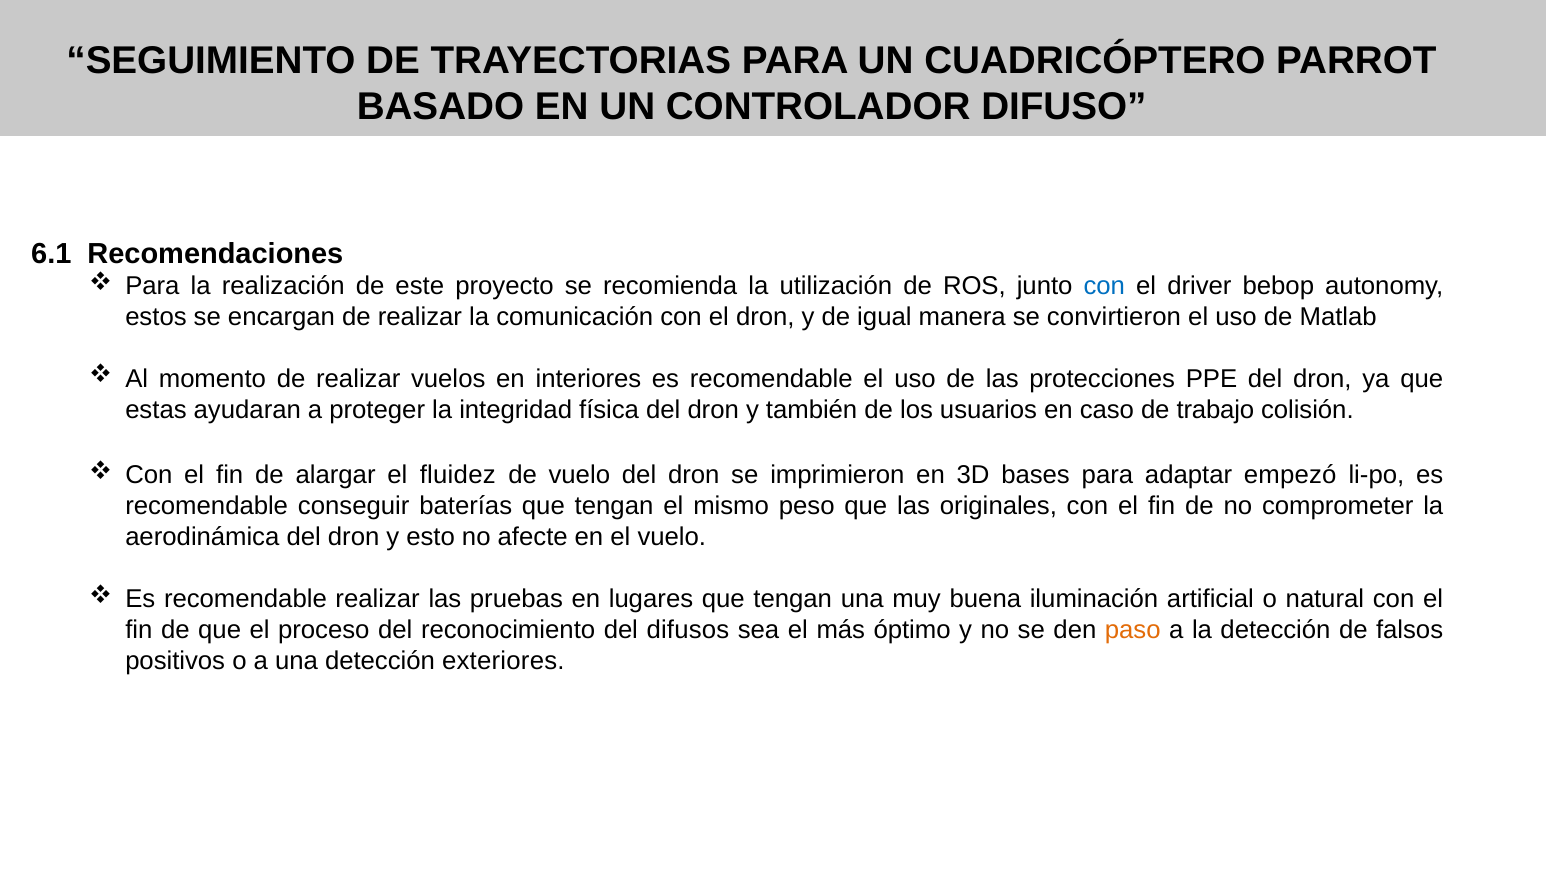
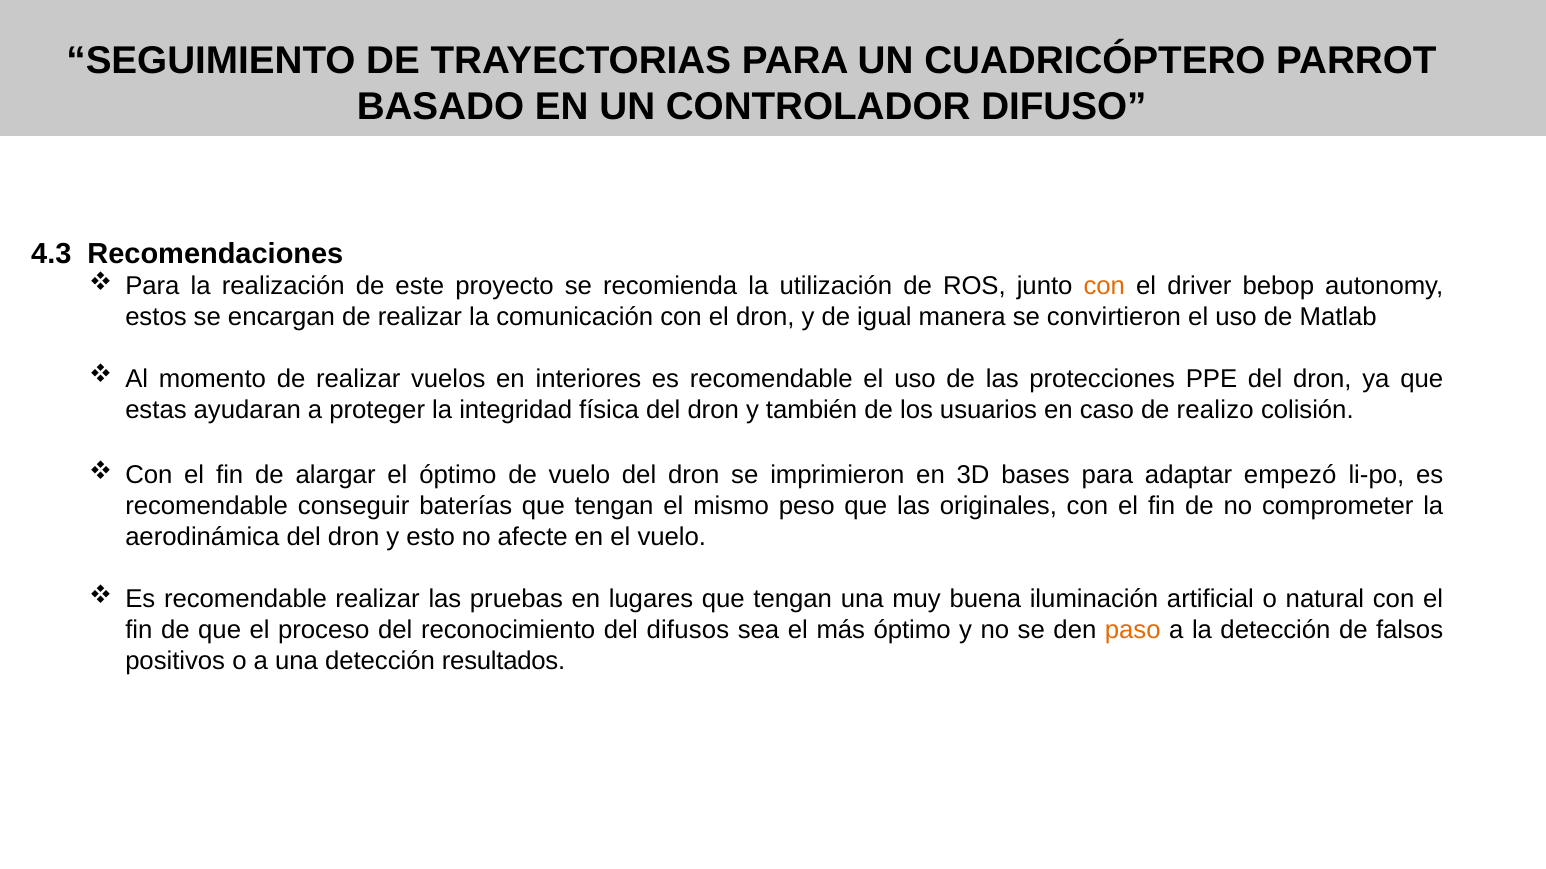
6.1: 6.1 -> 4.3
con at (1104, 286) colour: blue -> orange
trabajo: trabajo -> realizo
el fluidez: fluidez -> óptimo
exteriores: exteriores -> resultados
